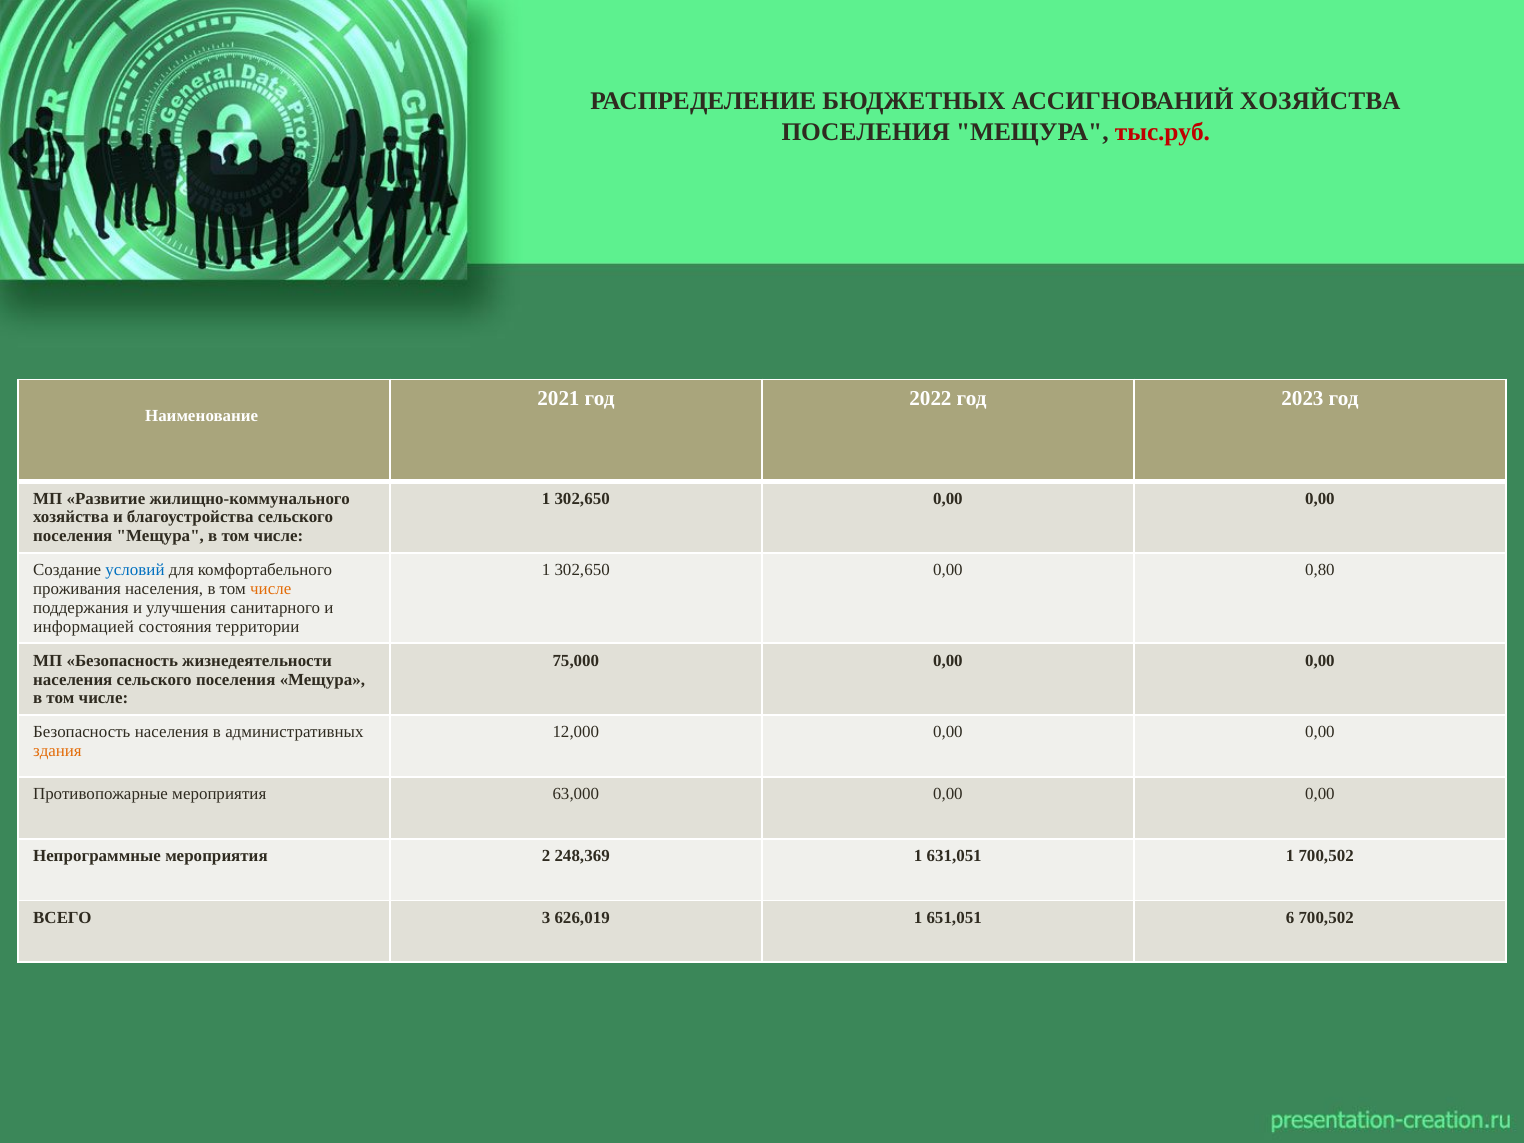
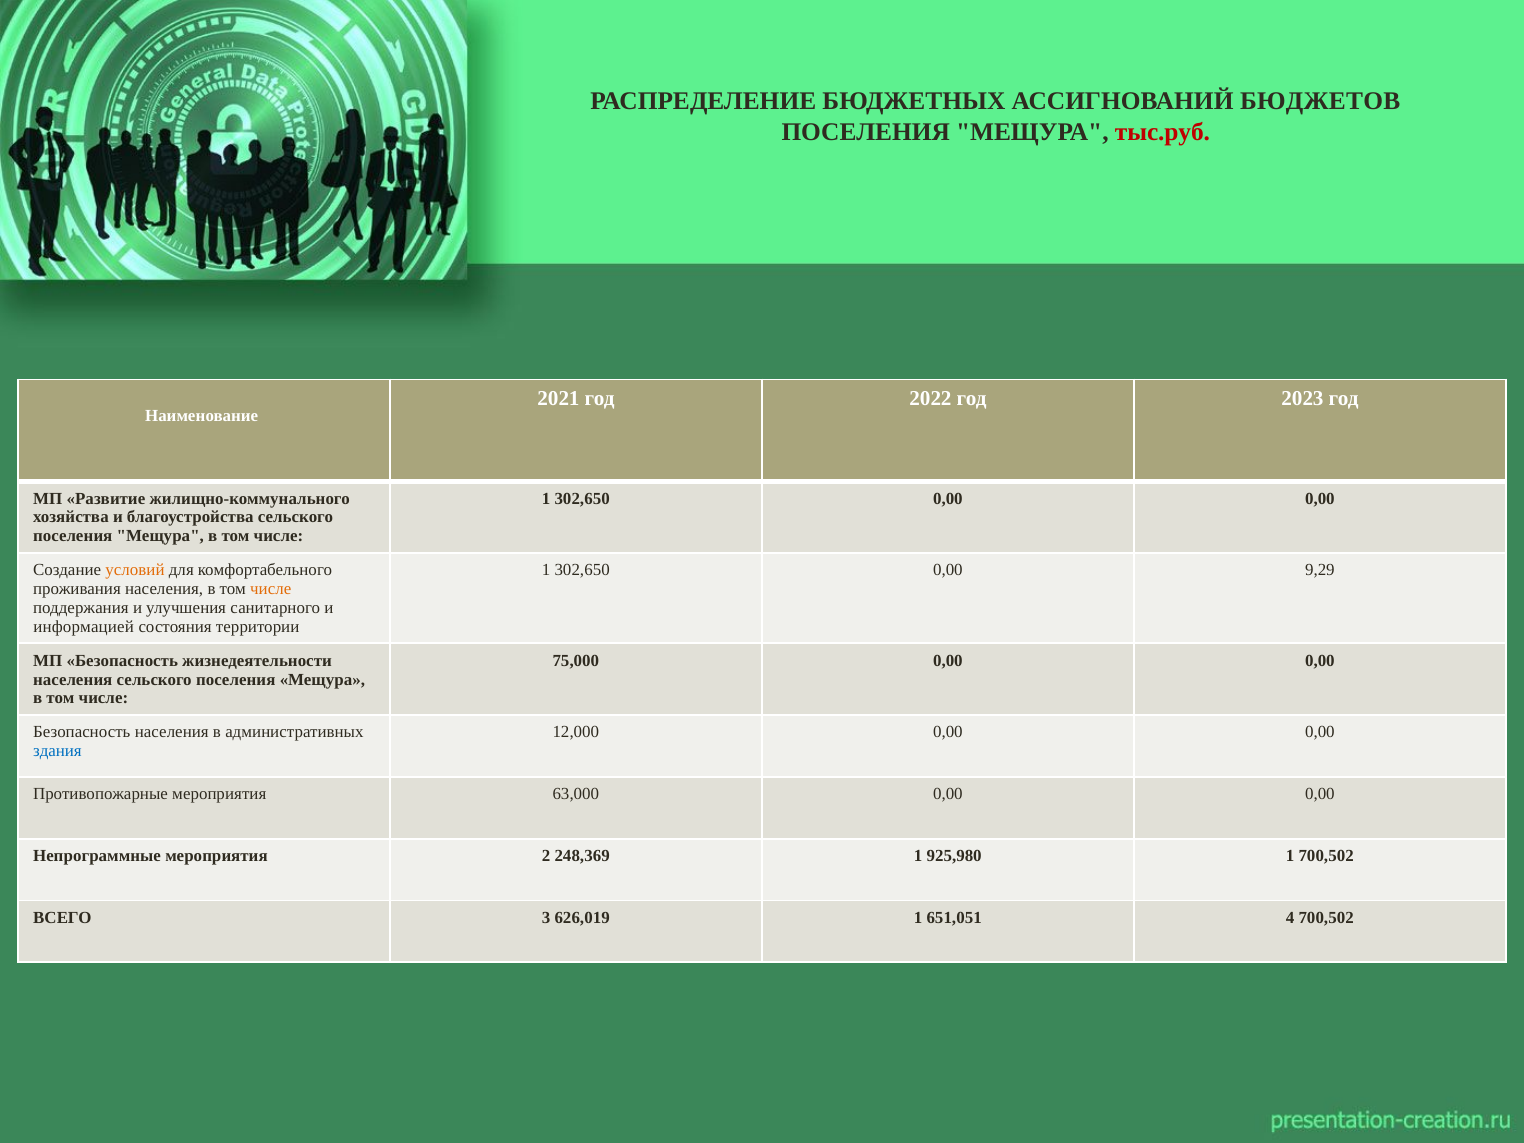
АССИГНОВАНИЙ ХОЗЯЙСТВА: ХОЗЯЙСТВА -> БЮДЖЕТОВ
условий colour: blue -> orange
0,80: 0,80 -> 9,29
здания colour: orange -> blue
631,051: 631,051 -> 925,980
6: 6 -> 4
